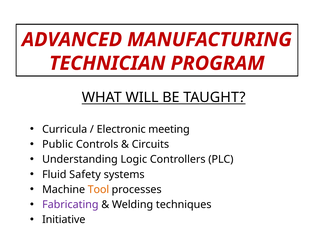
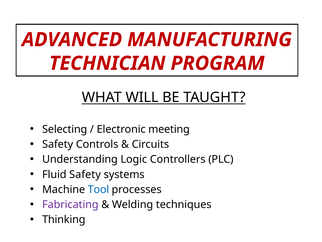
Curricula: Curricula -> Selecting
Public at (58, 144): Public -> Safety
Tool colour: orange -> blue
Initiative: Initiative -> Thinking
